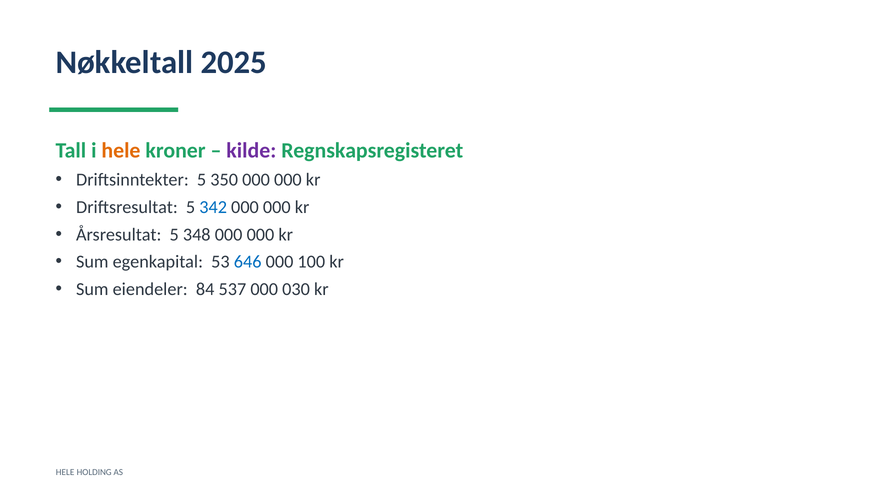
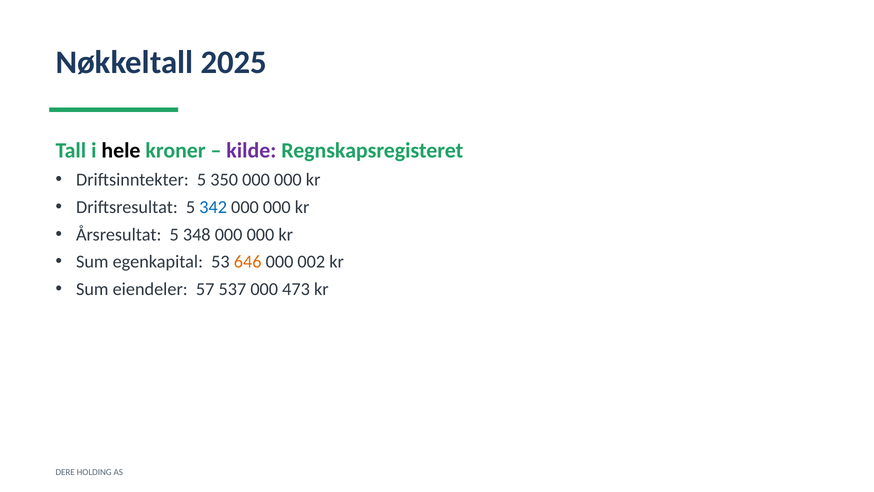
hele at (121, 150) colour: orange -> black
646 colour: blue -> orange
100: 100 -> 002
84: 84 -> 57
030: 030 -> 473
HELE at (65, 472): HELE -> DERE
